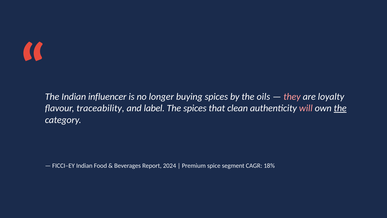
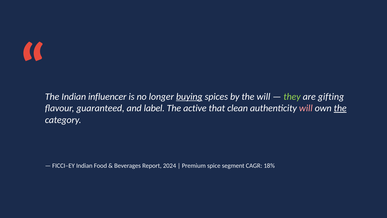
buying underline: none -> present
the oils: oils -> will
they colour: pink -> light green
loyalty: loyalty -> gifting
traceability: traceability -> guaranteed
The spices: spices -> active
